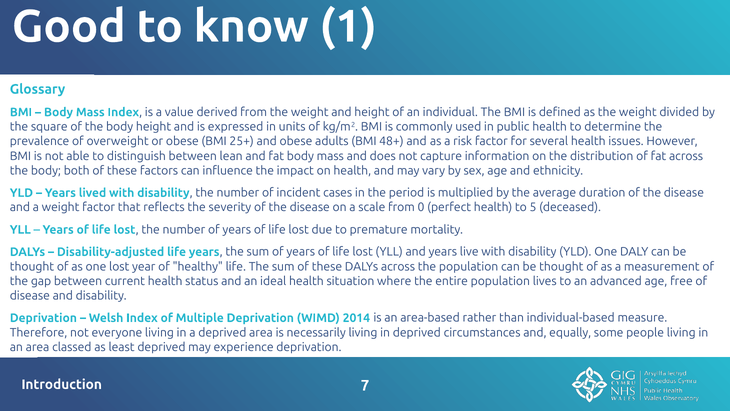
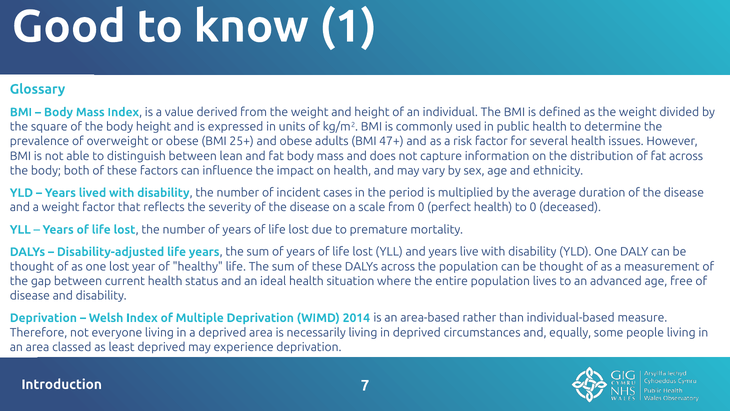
48+: 48+ -> 47+
to 5: 5 -> 0
